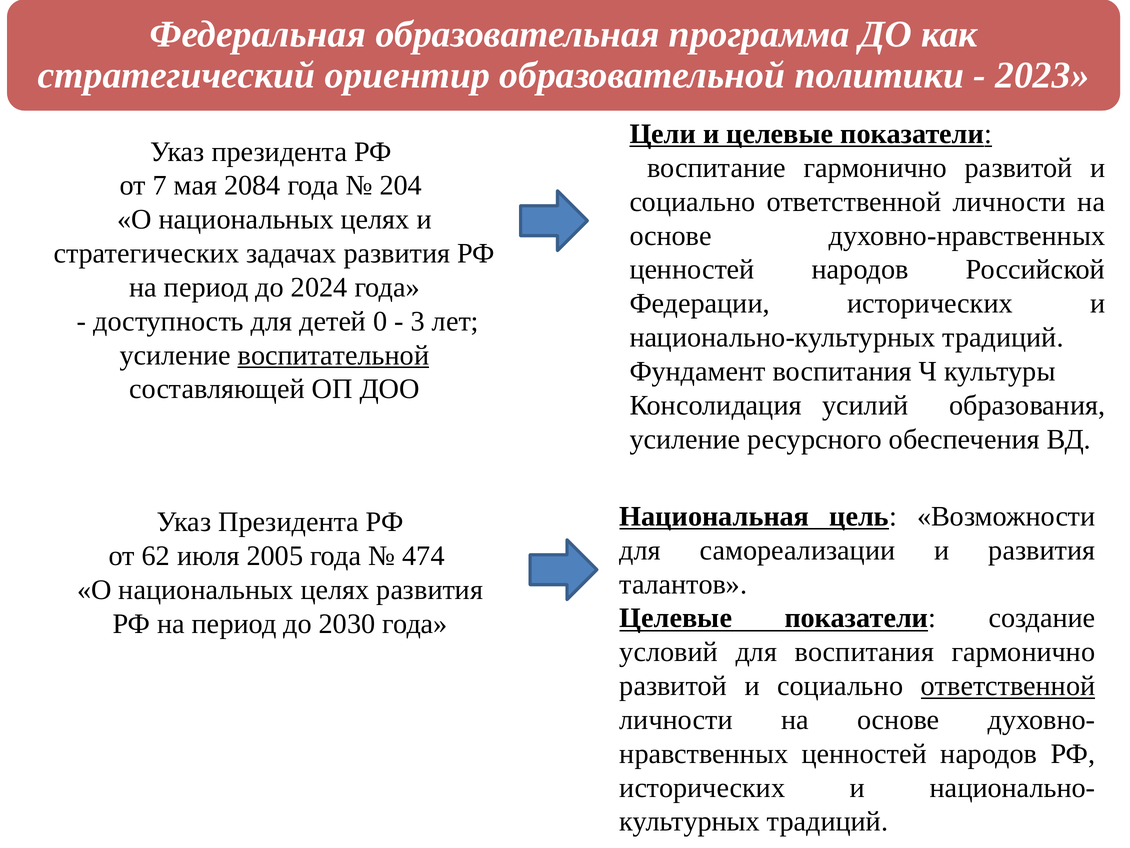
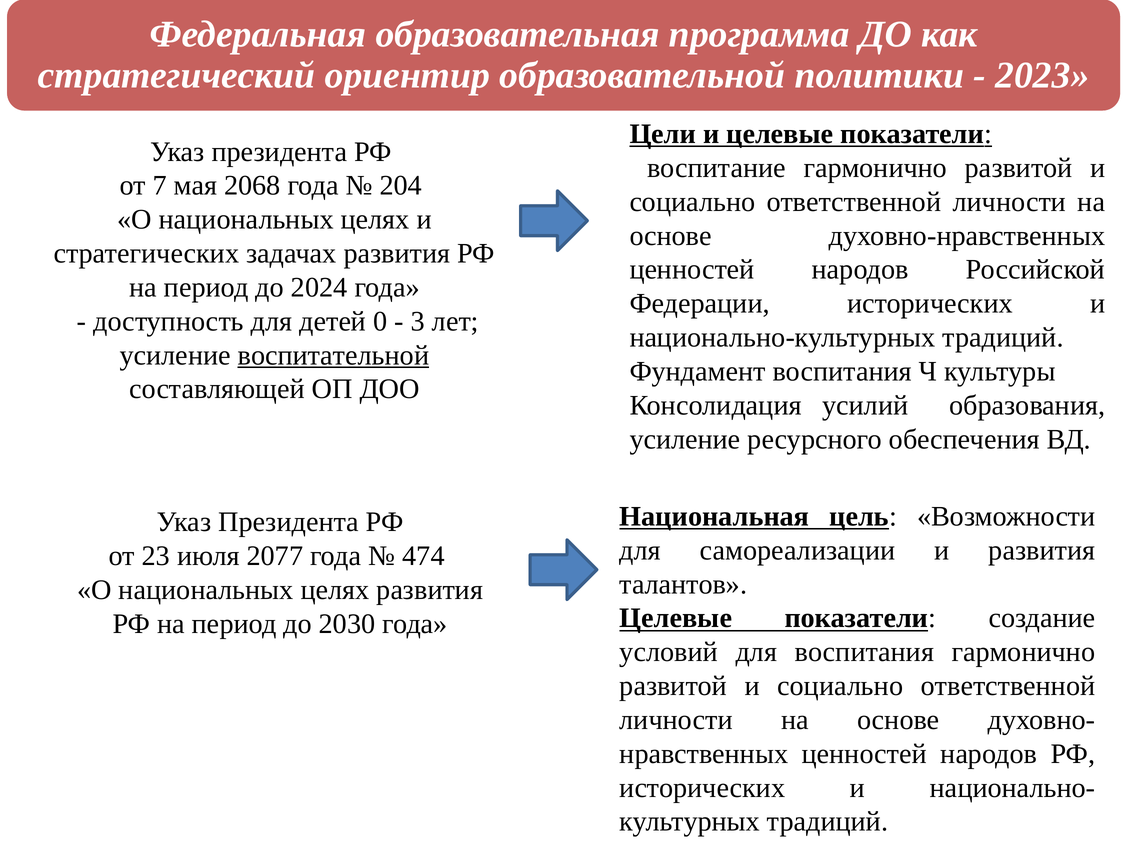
2084: 2084 -> 2068
62: 62 -> 23
2005: 2005 -> 2077
ответственной at (1008, 686) underline: present -> none
